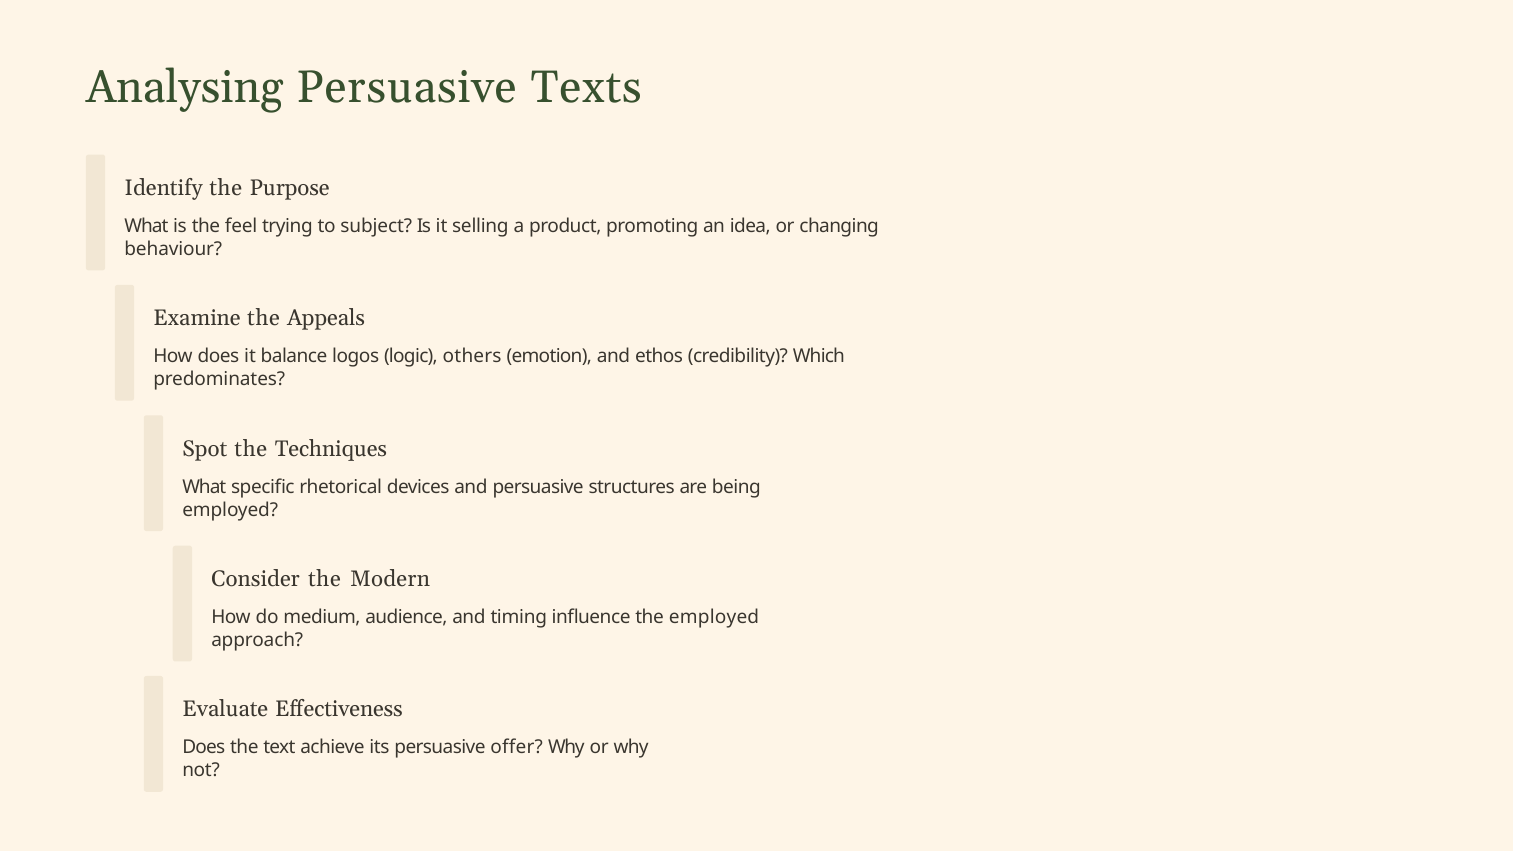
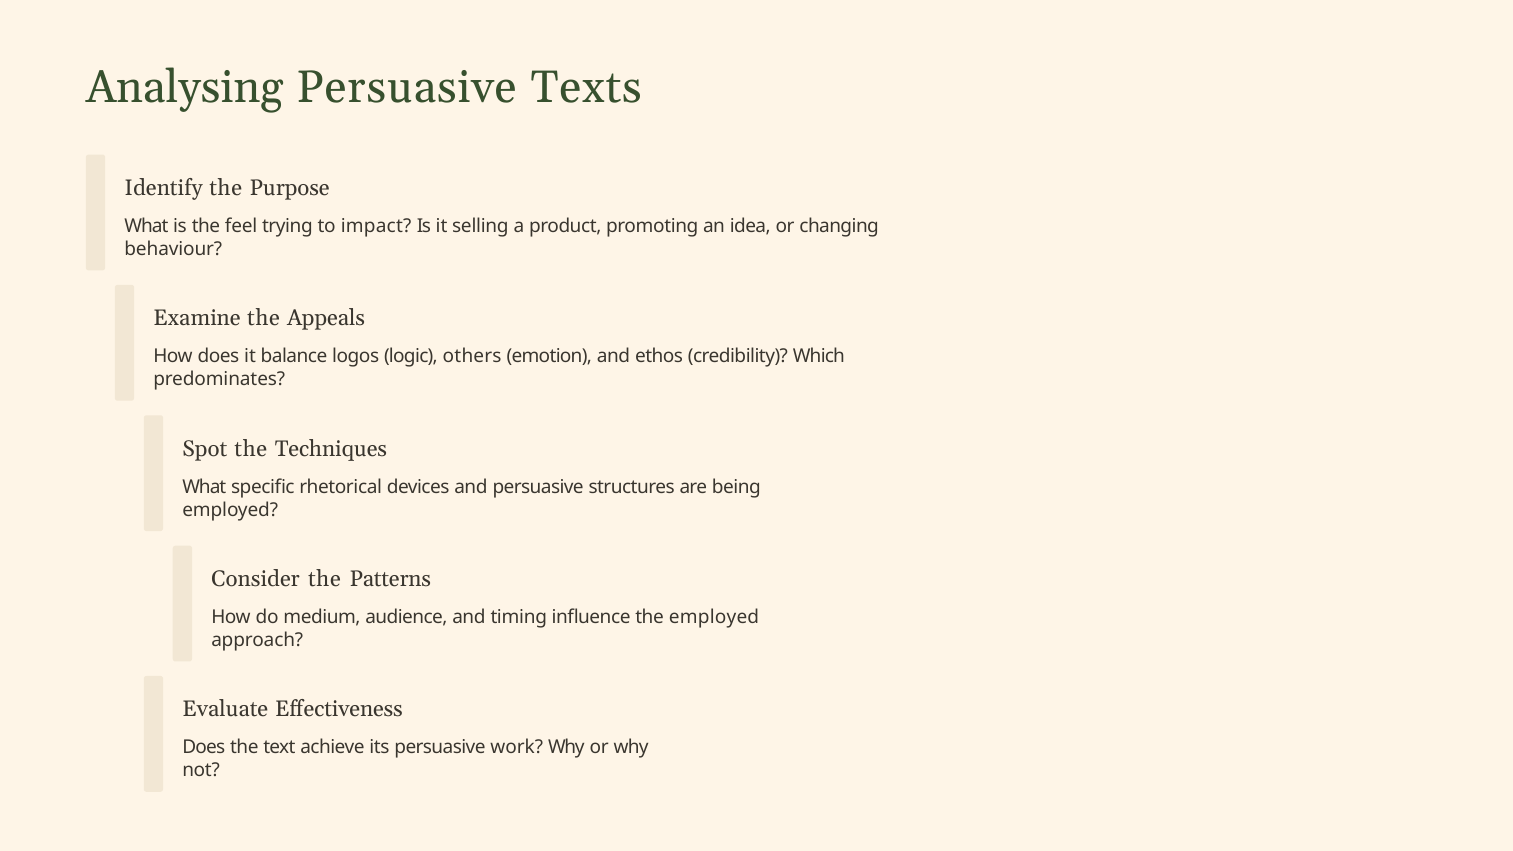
subject: subject -> impact
Modern: Modern -> Patterns
offer: offer -> work
